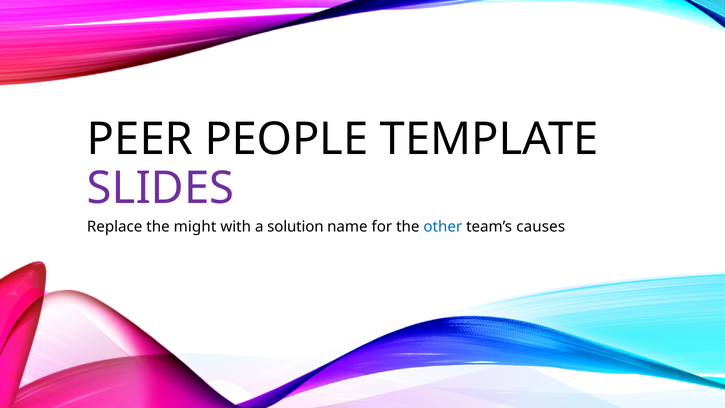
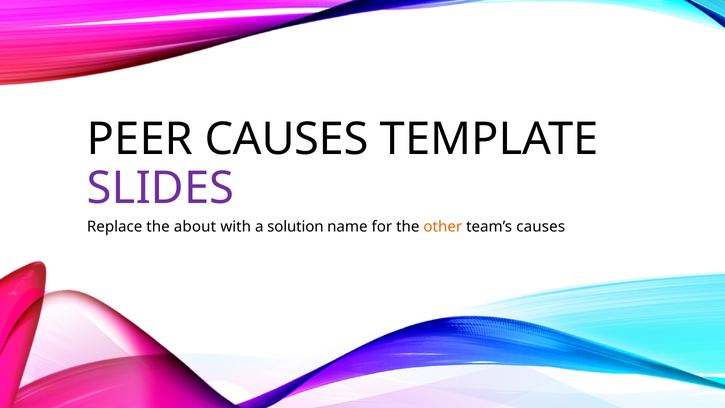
PEER PEOPLE: PEOPLE -> CAUSES
might: might -> about
other colour: blue -> orange
